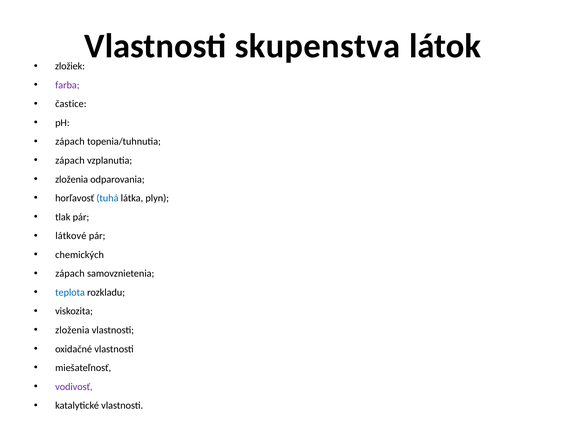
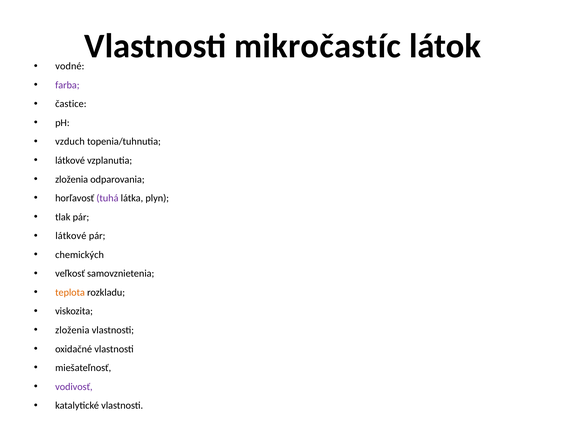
skupenstva: skupenstva -> mikročastíc
zložiek: zložiek -> vodné
zápach at (70, 142): zápach -> vzduch
zápach at (70, 161): zápach -> látkové
tuhá colour: blue -> purple
zápach at (70, 274): zápach -> veľkosť
teplota colour: blue -> orange
